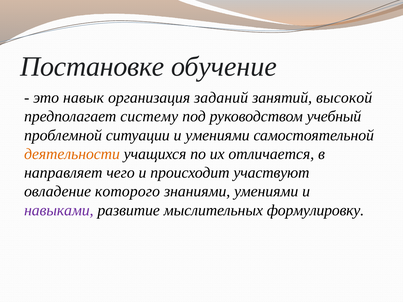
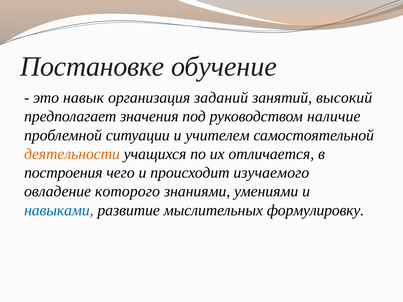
высокой: высокой -> высокий
систему: систему -> значения
учебный: учебный -> наличие
и умениями: умениями -> учителем
направляет: направляет -> построения
участвуют: участвуют -> изучаемого
навыками colour: purple -> blue
